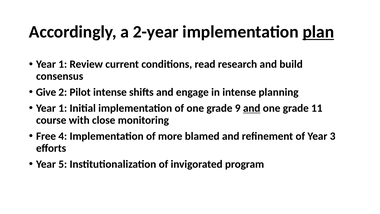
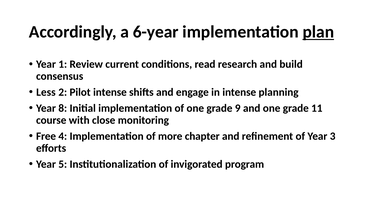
2-year: 2-year -> 6-year
Give: Give -> Less
1 at (63, 108): 1 -> 8
and at (252, 108) underline: present -> none
blamed: blamed -> chapter
